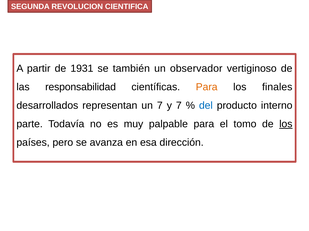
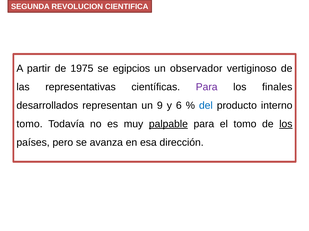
1931: 1931 -> 1975
también: también -> egipcios
responsabilidad: responsabilidad -> representativas
Para at (207, 87) colour: orange -> purple
un 7: 7 -> 9
y 7: 7 -> 6
parte at (30, 124): parte -> tomo
palpable underline: none -> present
